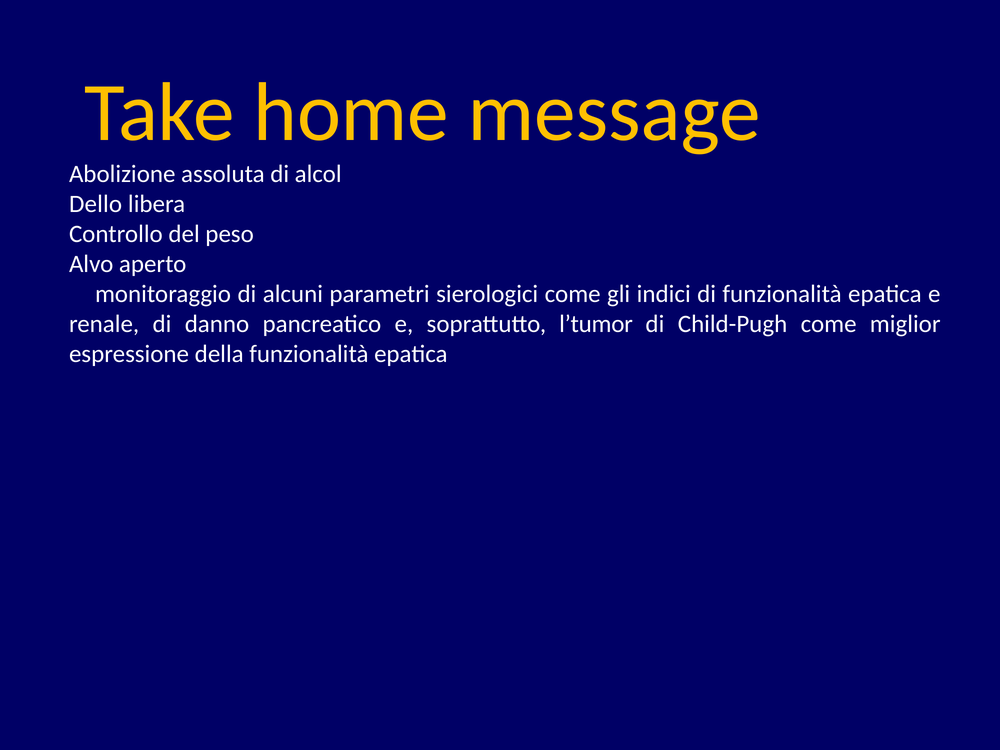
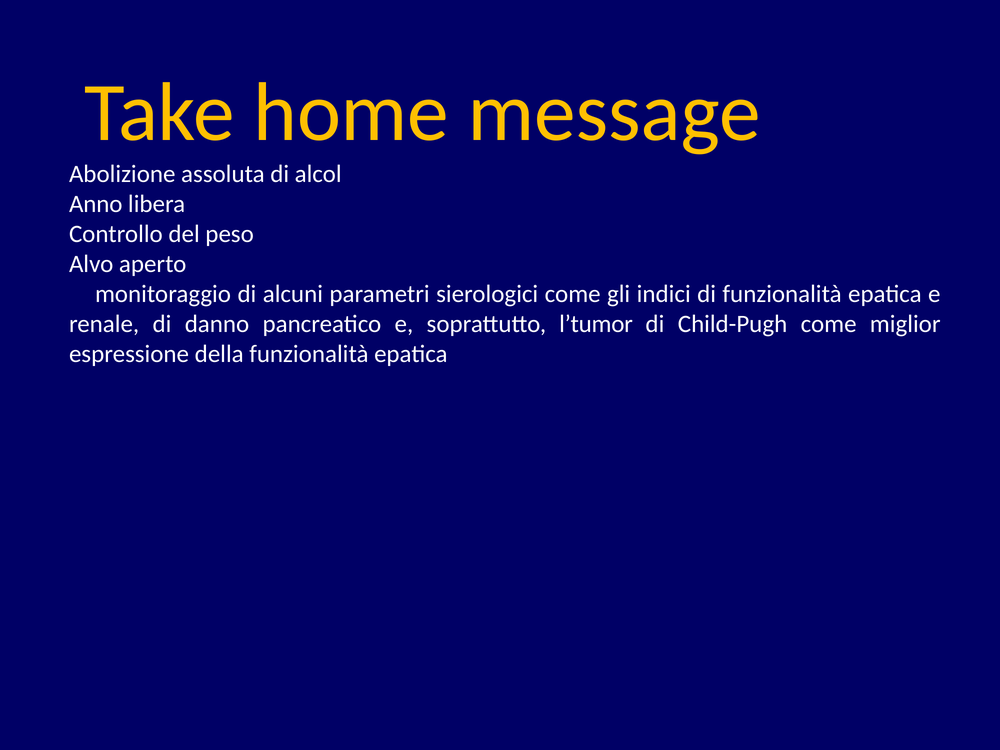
Dello: Dello -> Anno
